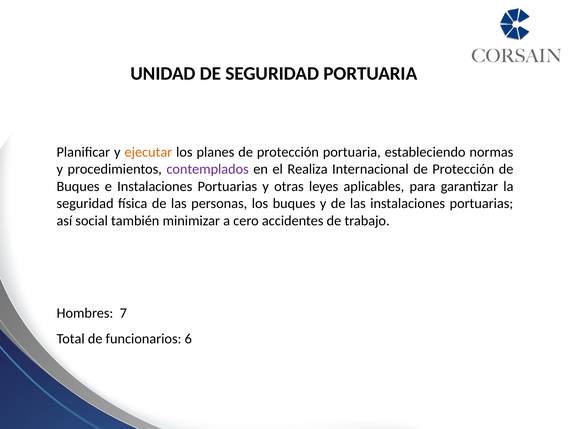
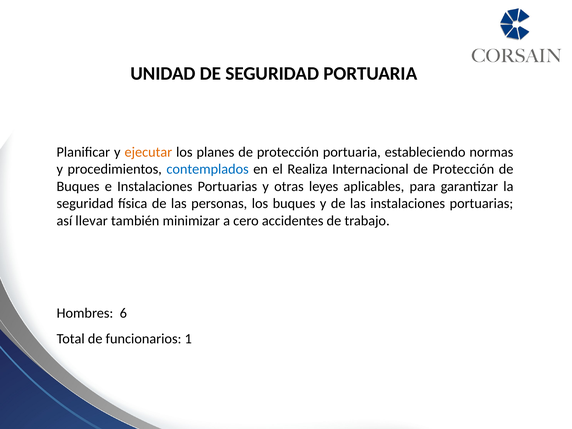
contemplados colour: purple -> blue
social: social -> llevar
7: 7 -> 6
6: 6 -> 1
